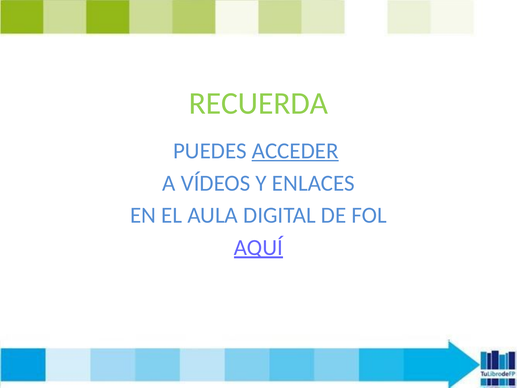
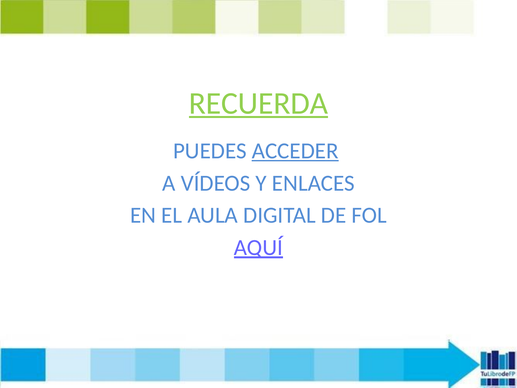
RECUERDA underline: none -> present
